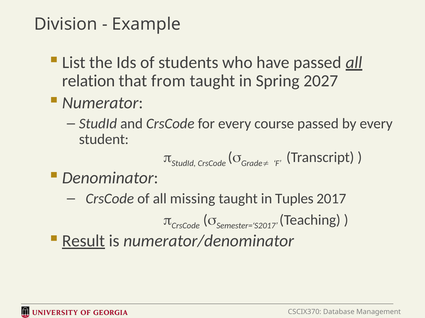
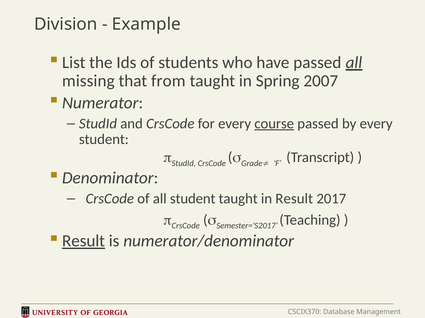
relation: relation -> missing
2027: 2027 -> 2007
course underline: none -> present
all missing: missing -> student
in Tuples: Tuples -> Result
